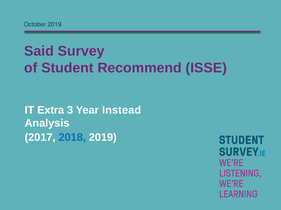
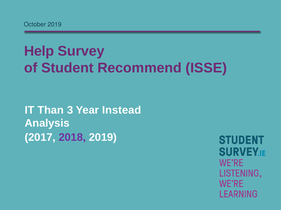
Said: Said -> Help
Extra: Extra -> Than
2018 colour: blue -> purple
